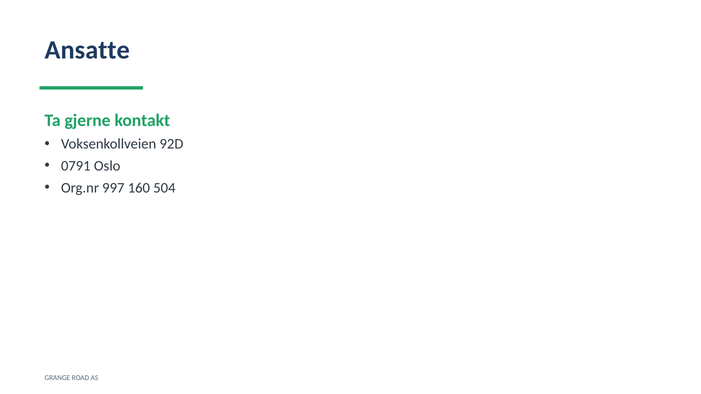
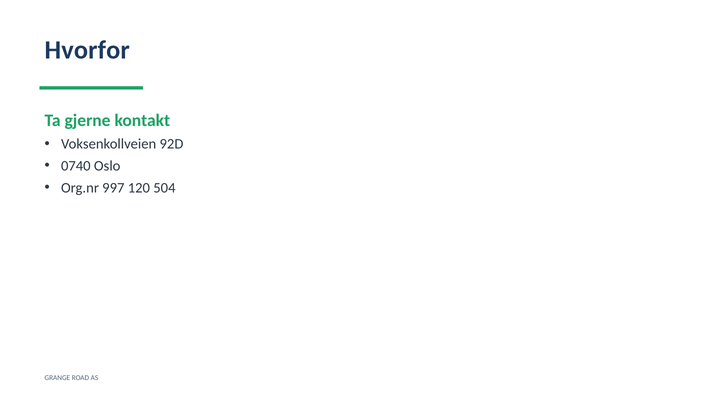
Ansatte: Ansatte -> Hvorfor
0791: 0791 -> 0740
160: 160 -> 120
